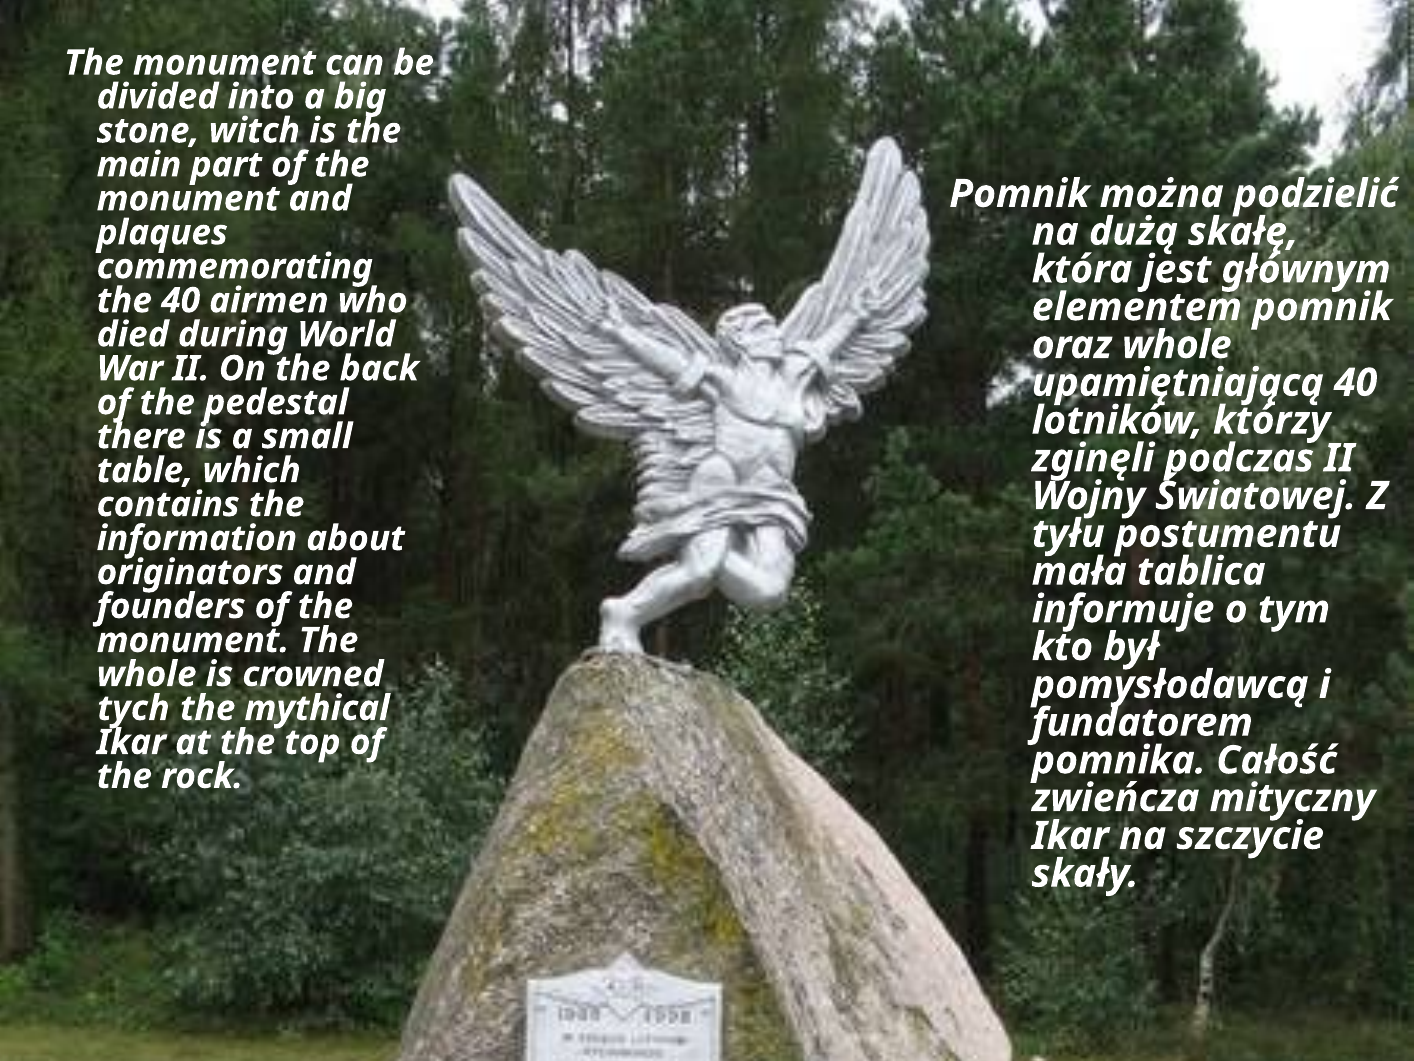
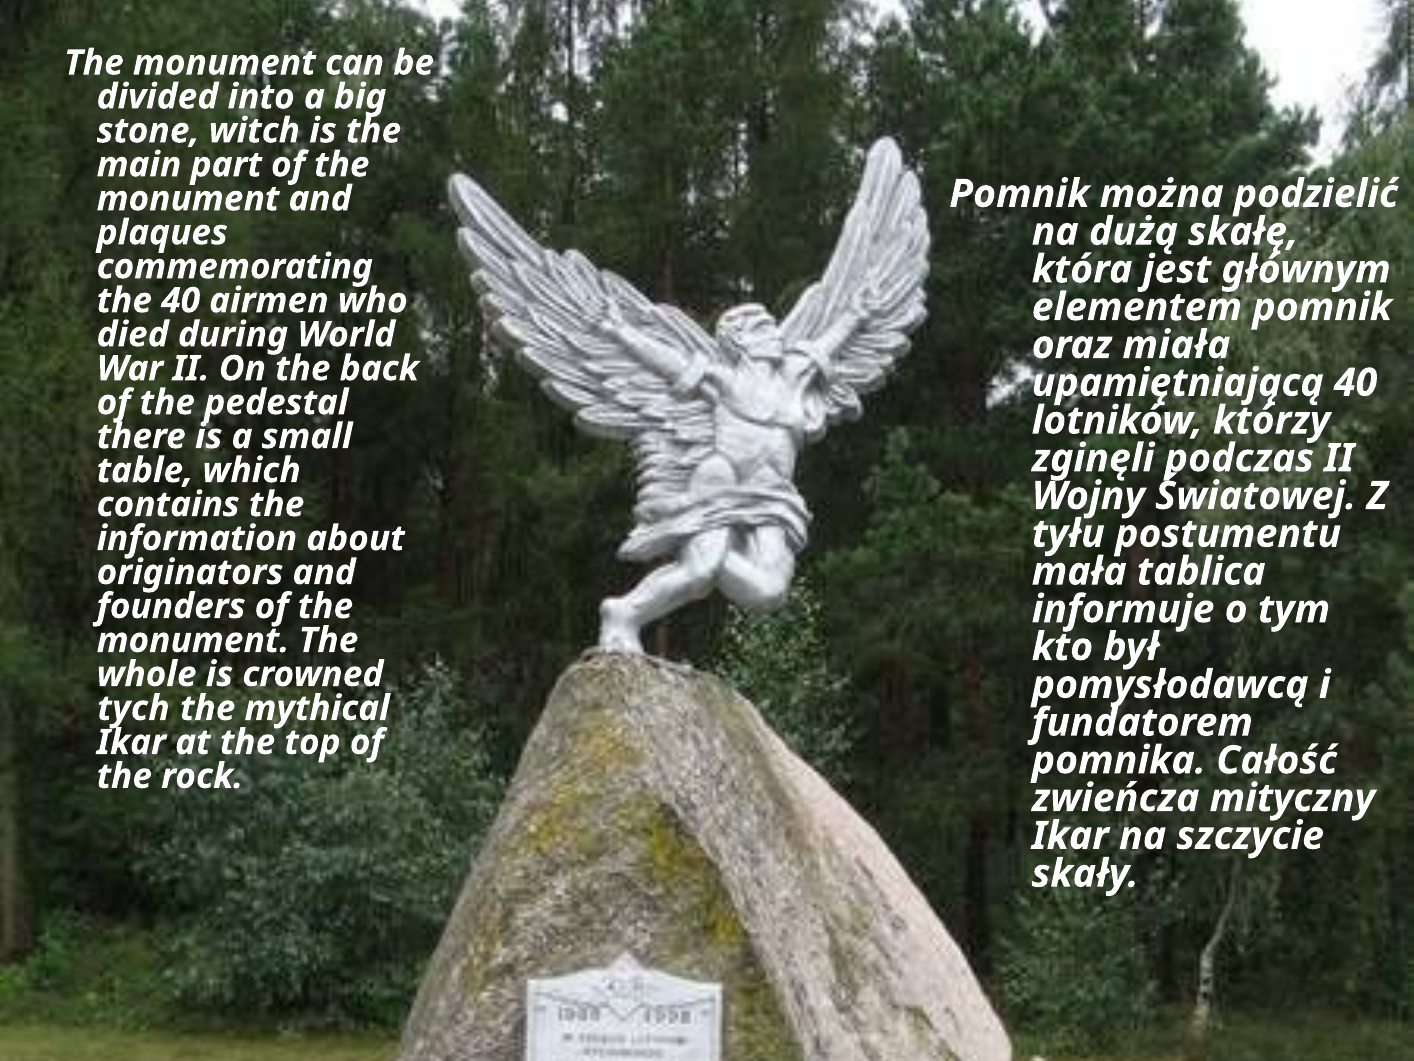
oraz whole: whole -> miała
